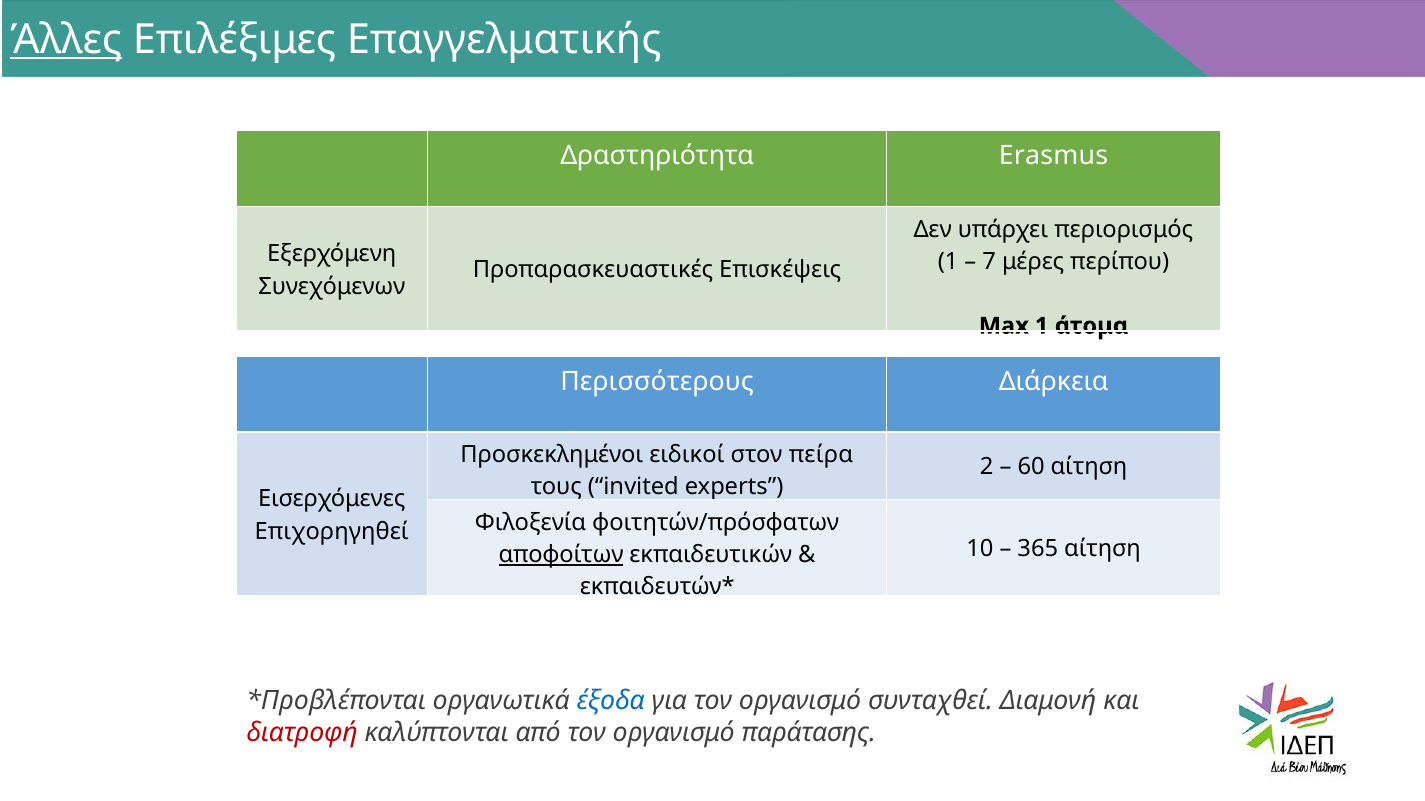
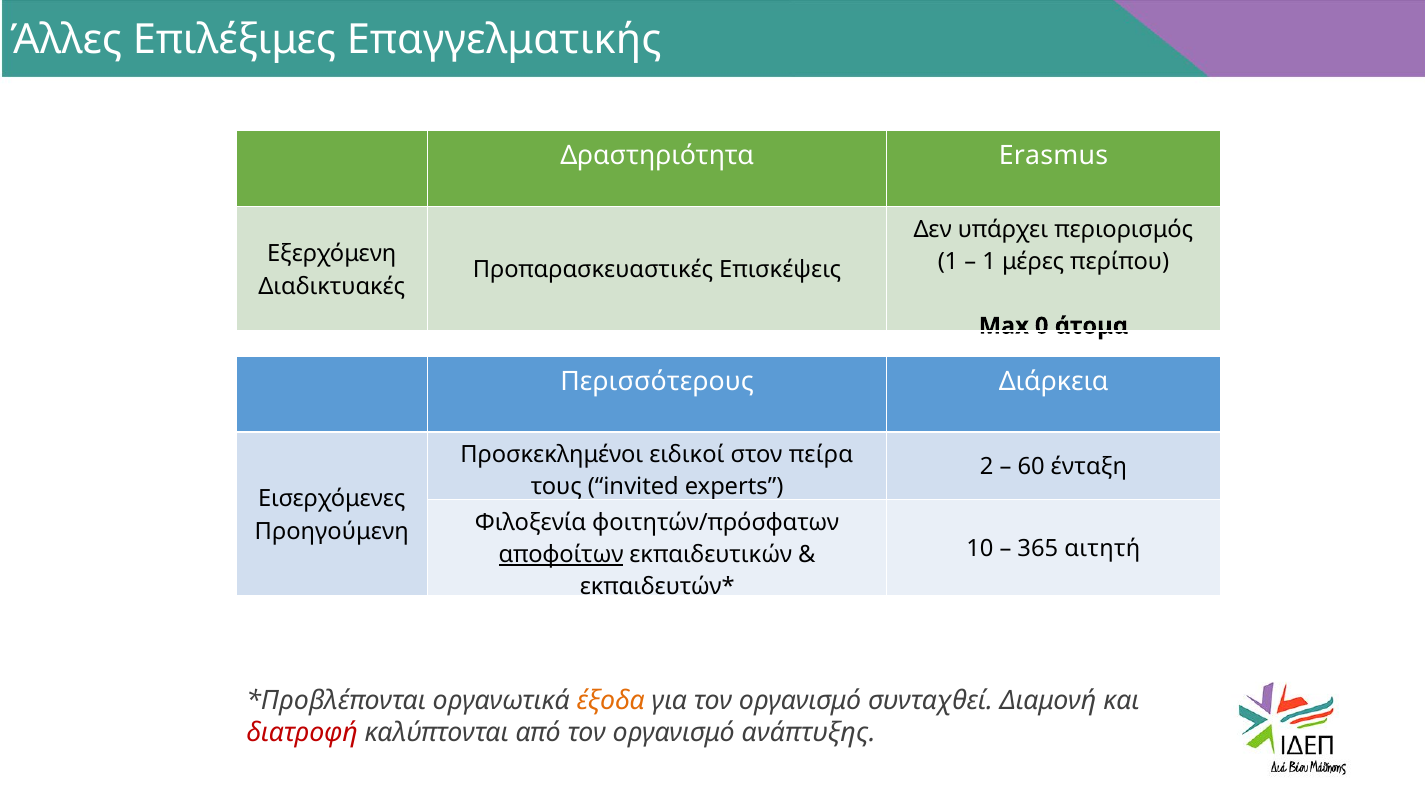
Άλλες underline: present -> none
7 at (989, 262): 7 -> 1
Συνεχόμενων: Συνεχόμενων -> Διαδικτυακές
Max 1: 1 -> 0
60 αίτηση: αίτηση -> ένταξη
Επιχορηγηθεί: Επιχορηγηθεί -> Προηγούμενη
365 αίτηση: αίτηση -> αιτητή
έξοδα colour: blue -> orange
παράτασης: παράτασης -> ανάπτυξης
